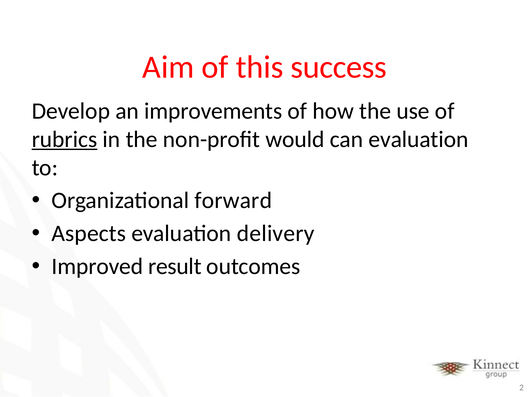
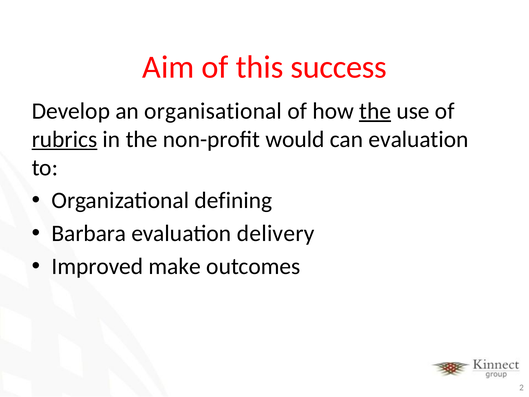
improvements: improvements -> organisational
the at (375, 111) underline: none -> present
forward: forward -> defining
Aspects: Aspects -> Barbara
result: result -> make
